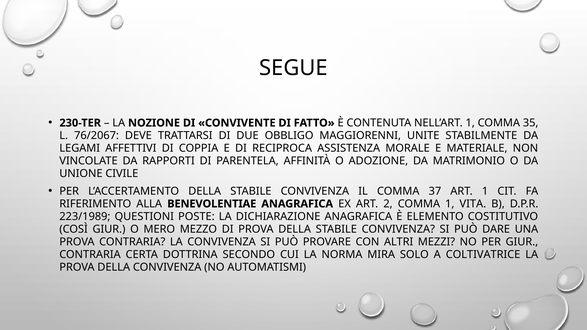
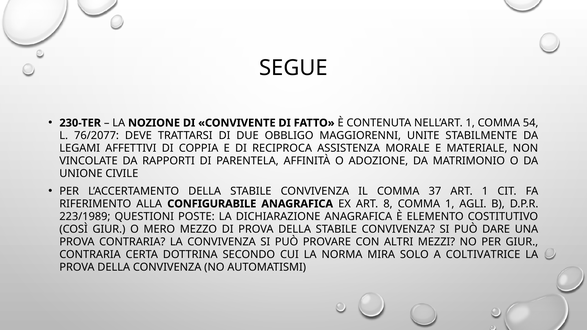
35: 35 -> 54
76/2067: 76/2067 -> 76/2077
BENEVOLENTIAE: BENEVOLENTIAE -> CONFIGURABILE
2: 2 -> 8
VITA: VITA -> AGLI
